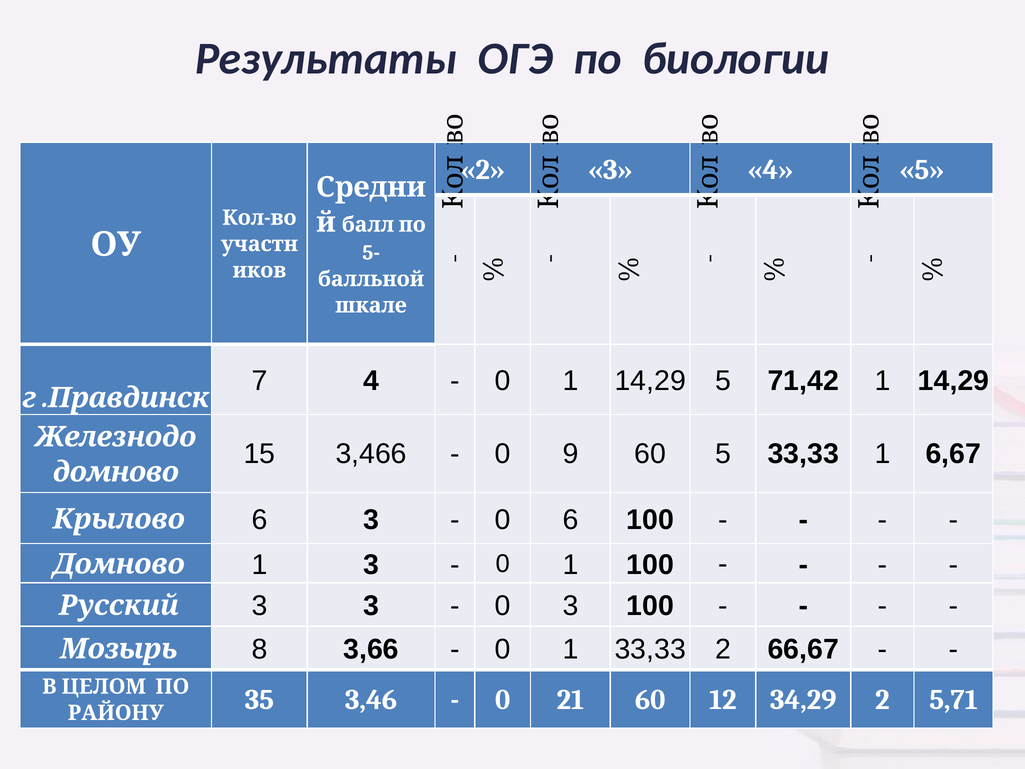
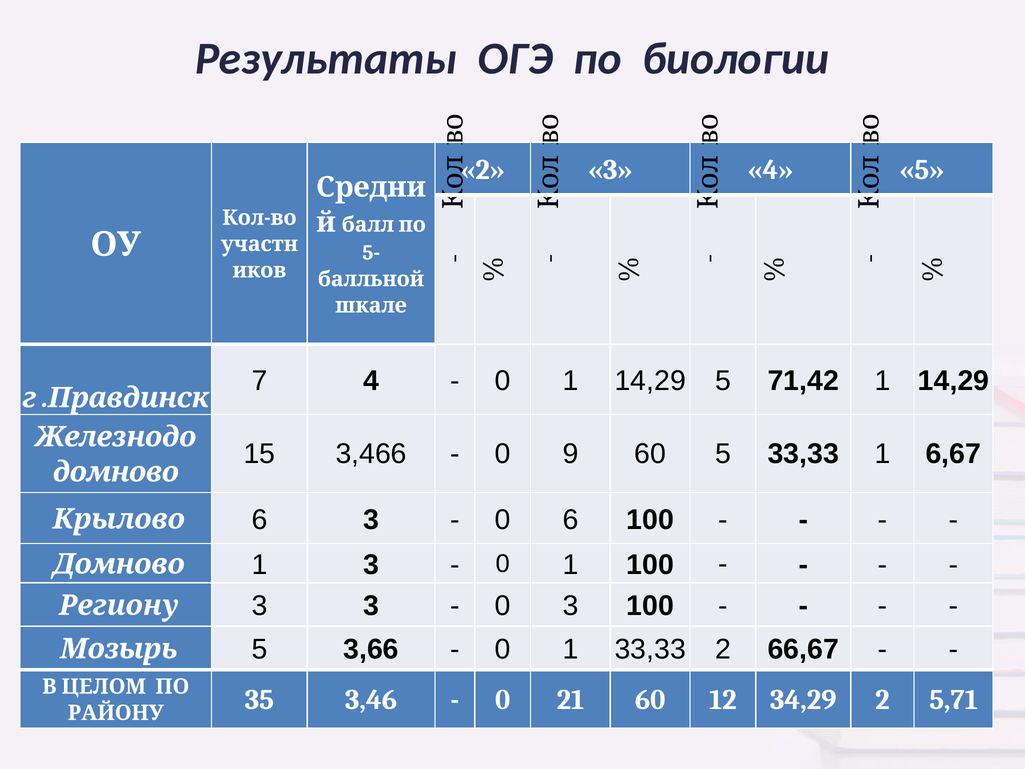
Русский: Русский -> Региону
Мозырь 8: 8 -> 5
